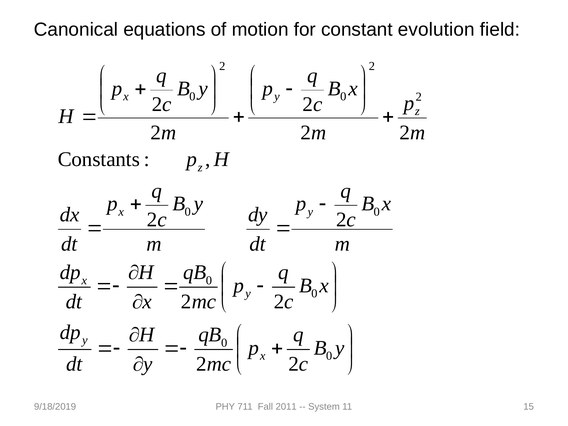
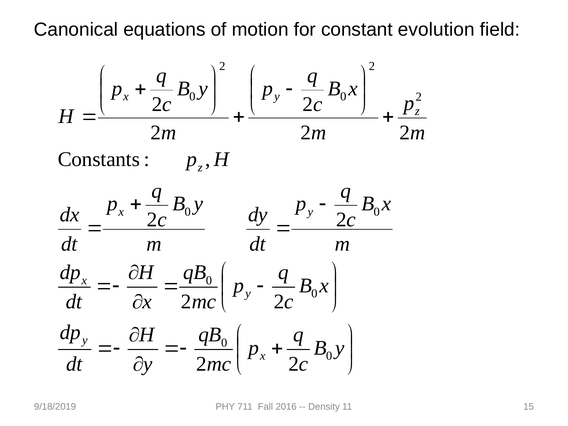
2011: 2011 -> 2016
System: System -> Density
